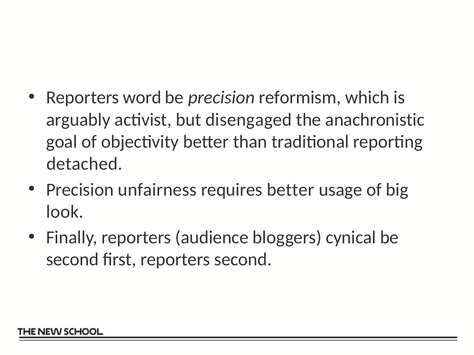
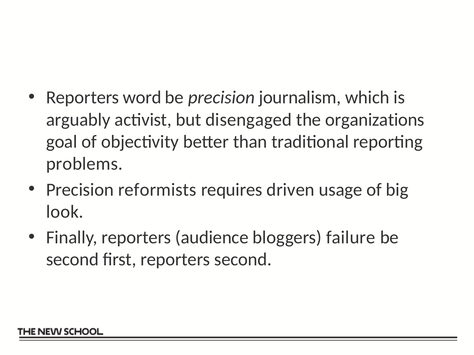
reformism: reformism -> journalism
anachronistic: anachronistic -> organizations
detached: detached -> problems
unfairness: unfairness -> reformists
requires better: better -> driven
cynical: cynical -> failure
